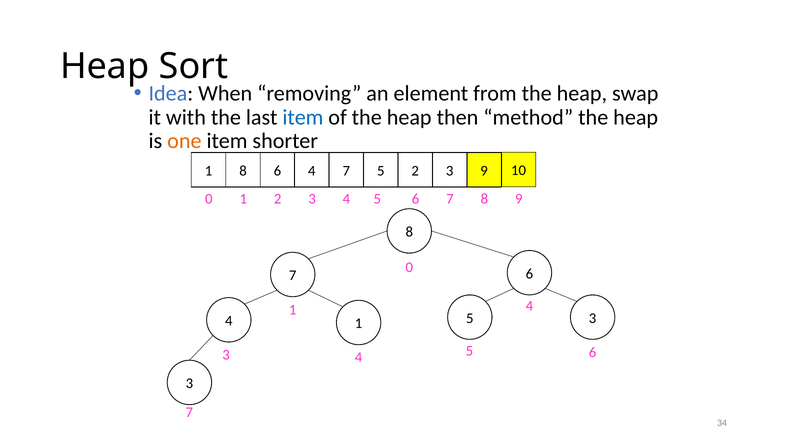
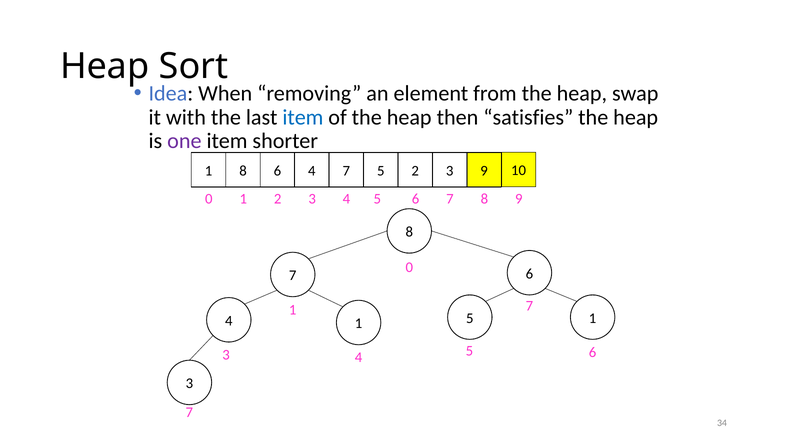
method: method -> satisfies
one colour: orange -> purple
1 4: 4 -> 7
5 3: 3 -> 1
